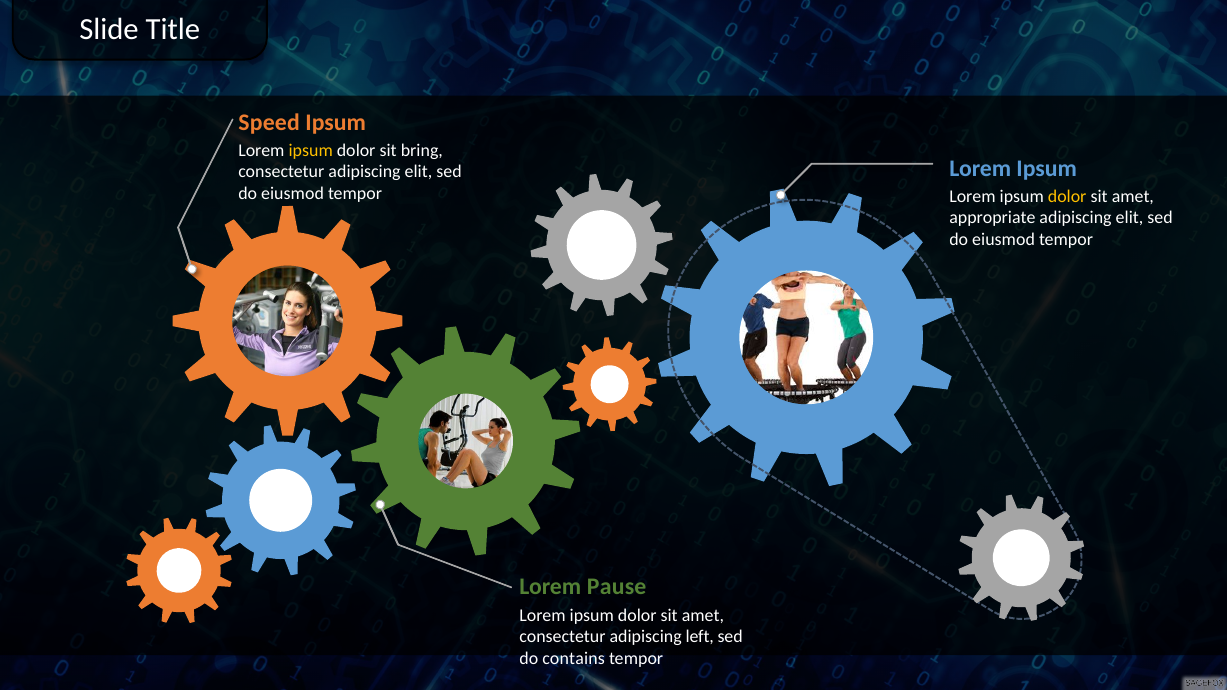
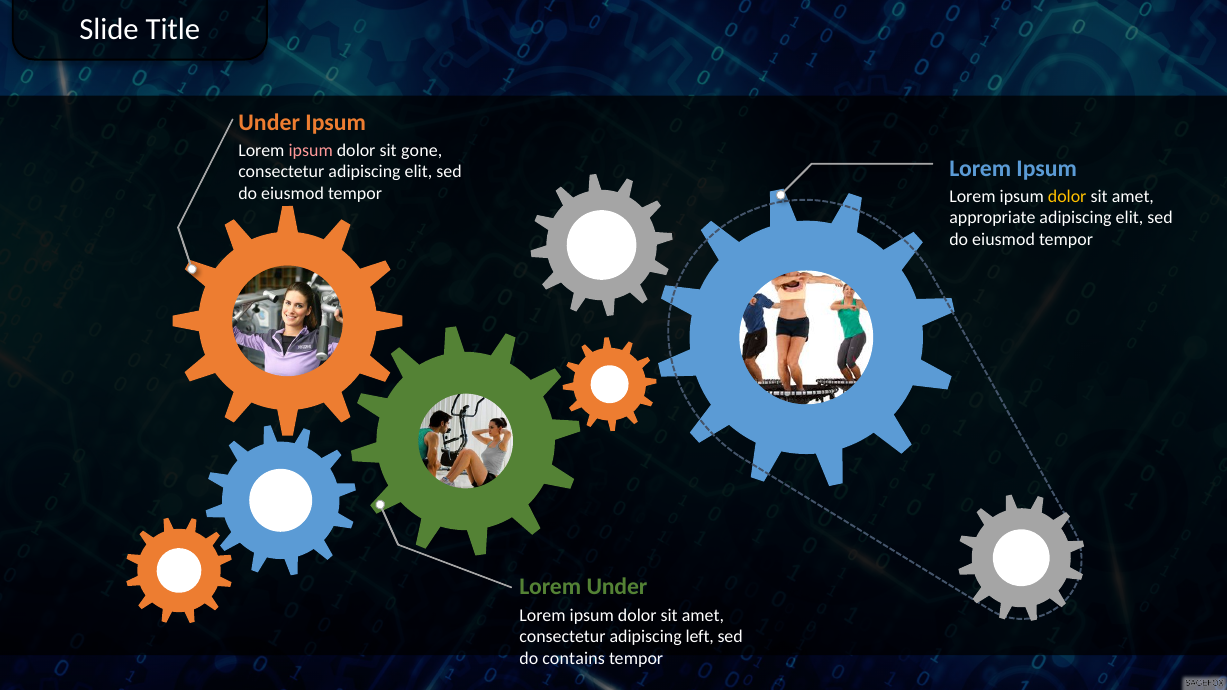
Speed at (269, 122): Speed -> Under
ipsum at (311, 151) colour: yellow -> pink
bring: bring -> gone
Lorem Pause: Pause -> Under
